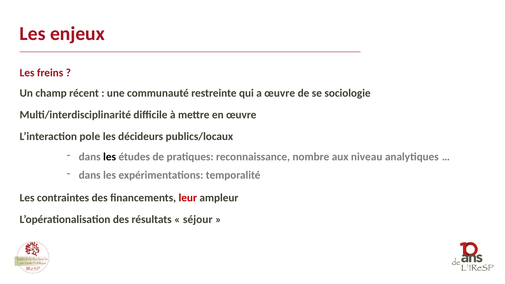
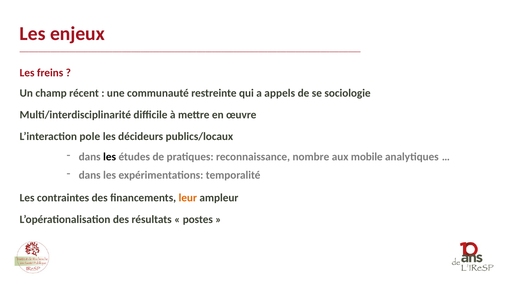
a œuvre: œuvre -> appels
niveau: niveau -> mobile
leur colour: red -> orange
séjour: séjour -> postes
